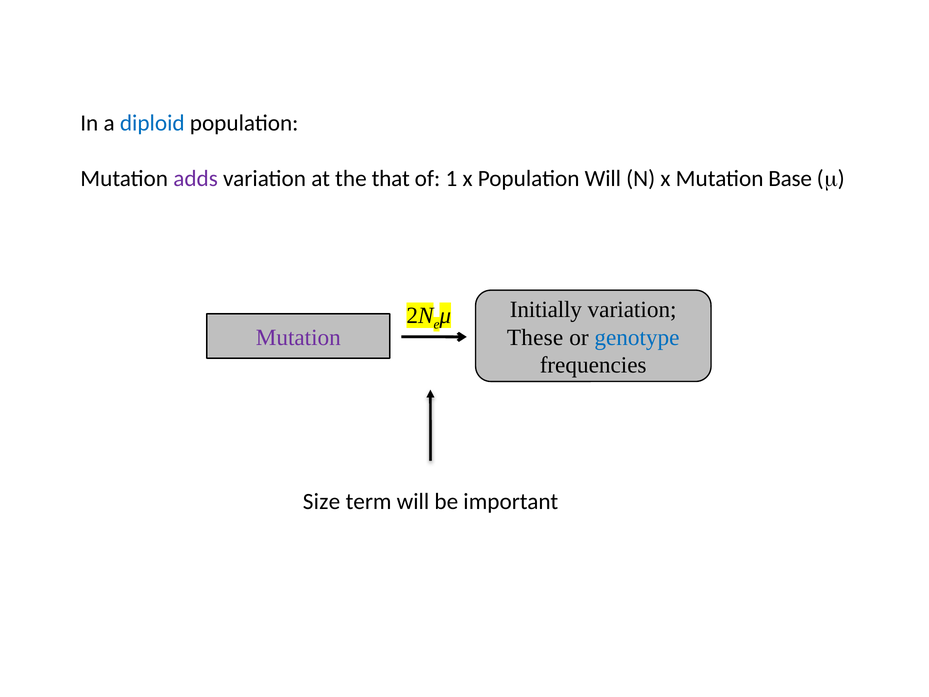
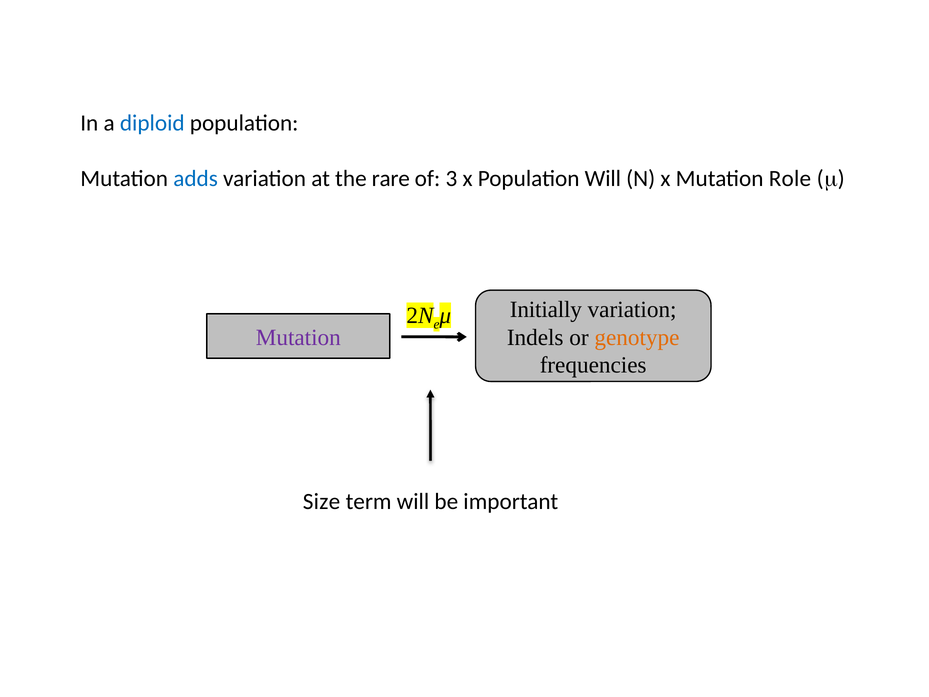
adds colour: purple -> blue
that: that -> rare
1: 1 -> 3
Base: Base -> Role
These: These -> Indels
genotype colour: blue -> orange
